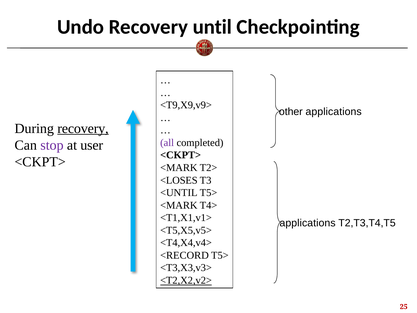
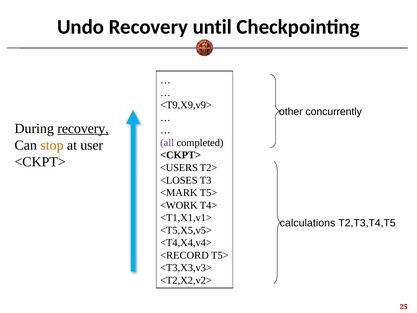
other applications: applications -> concurrently
stop colour: purple -> orange
<MARK at (179, 168): <MARK -> <USERS
<UNTIL: <UNTIL -> <MARK
<MARK at (179, 205): <MARK -> <WORK
applications at (308, 223): applications -> calculations
<T2,X2,v2> underline: present -> none
